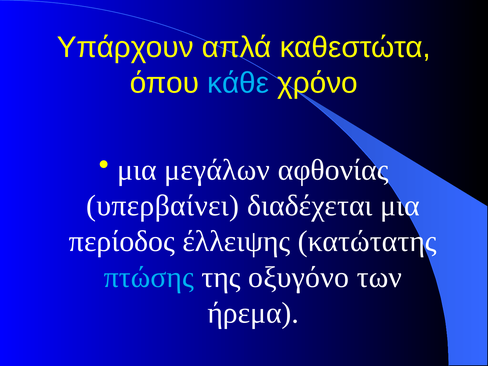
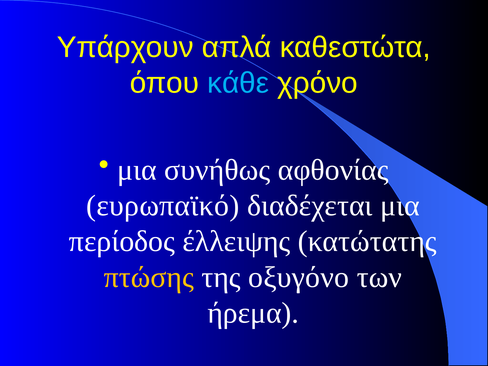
μεγάλων: μεγάλων -> συνήθως
υπερβαίνει: υπερβαίνει -> ευρωπαϊκό
πτώσης colour: light blue -> yellow
